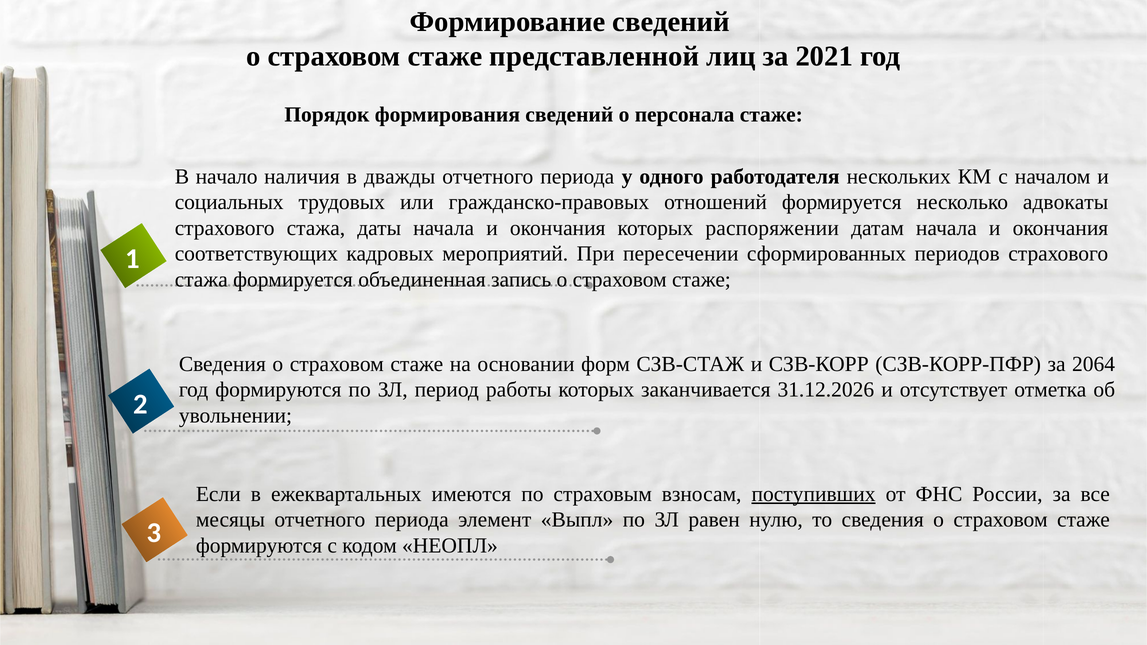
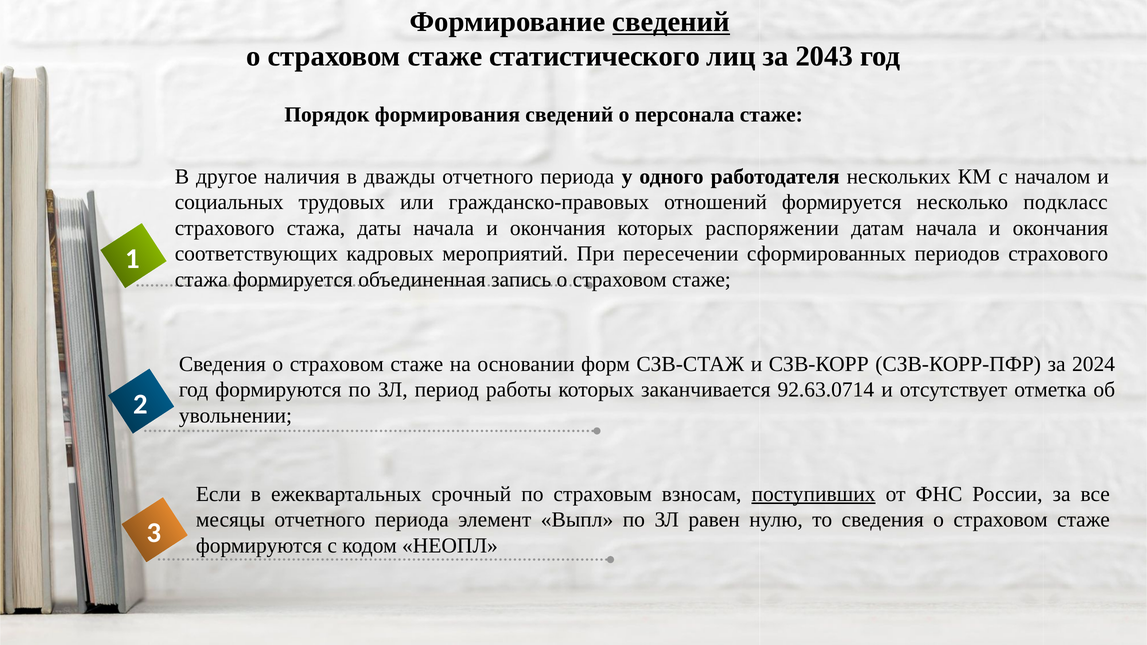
сведений at (671, 22) underline: none -> present
представленной: представленной -> статистического
2021: 2021 -> 2043
начало: начало -> другое
адвокаты: адвокаты -> подкласс
2064: 2064 -> 2024
31.12.2026: 31.12.2026 -> 92.63.0714
имеются: имеются -> срочный
